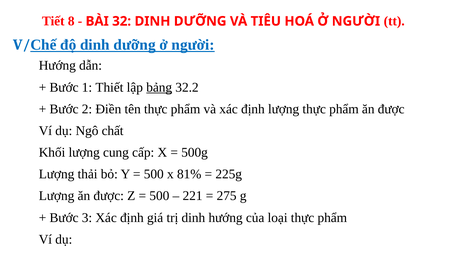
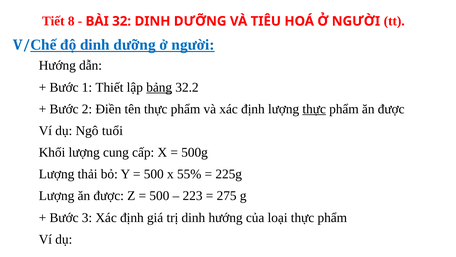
thực at (314, 109) underline: none -> present
chất: chất -> tuổi
81%: 81% -> 55%
221: 221 -> 223
